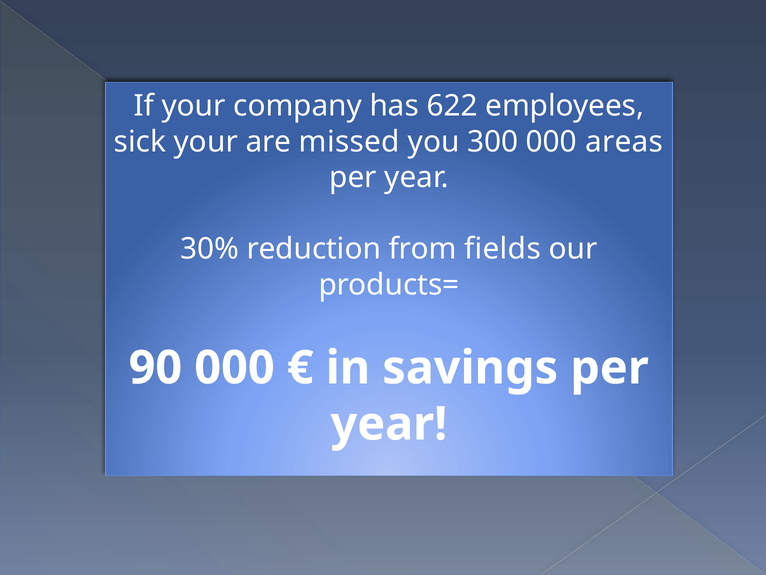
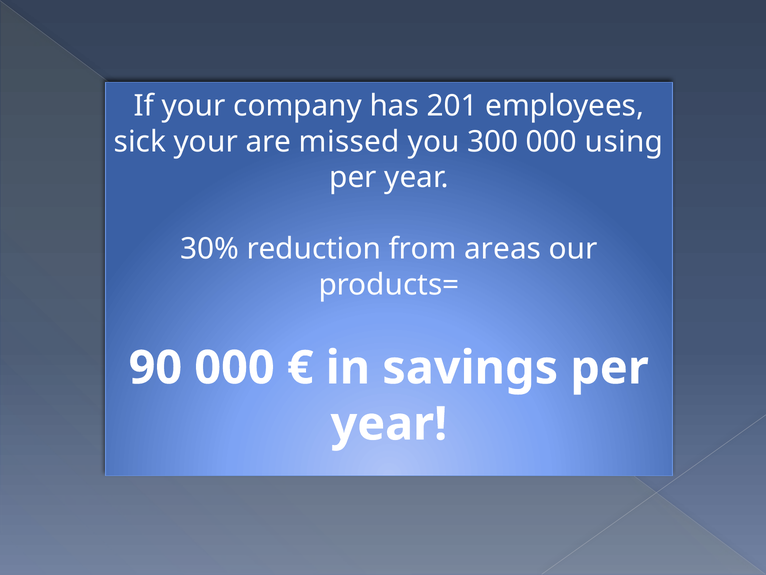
622: 622 -> 201
areas: areas -> using
fields: fields -> areas
